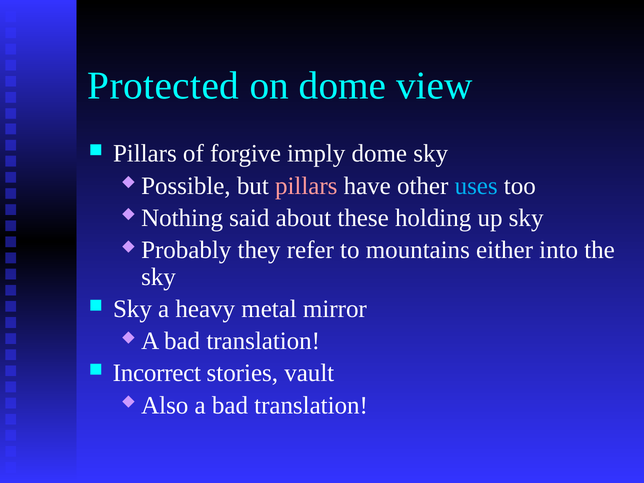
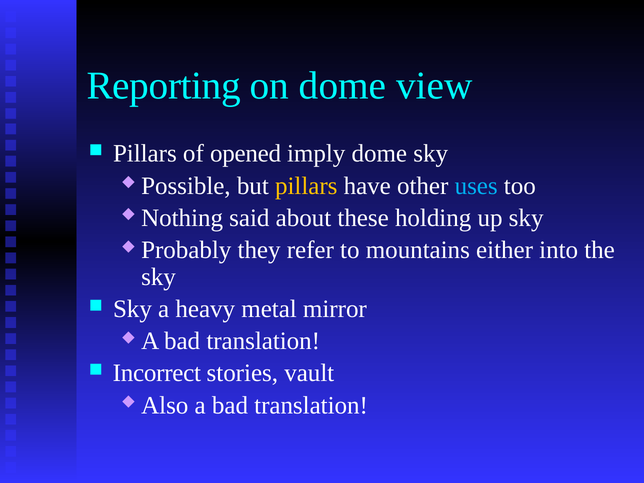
Protected: Protected -> Reporting
forgive: forgive -> opened
pillars at (306, 186) colour: pink -> yellow
